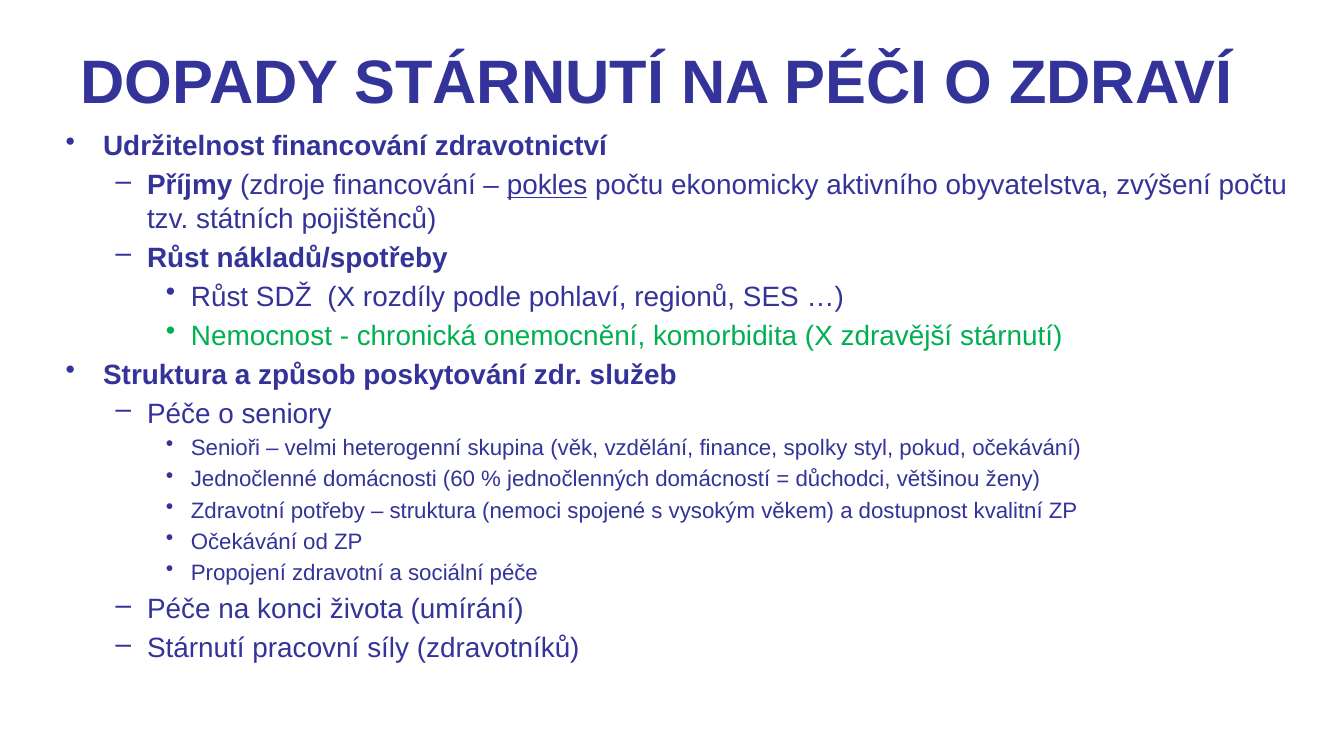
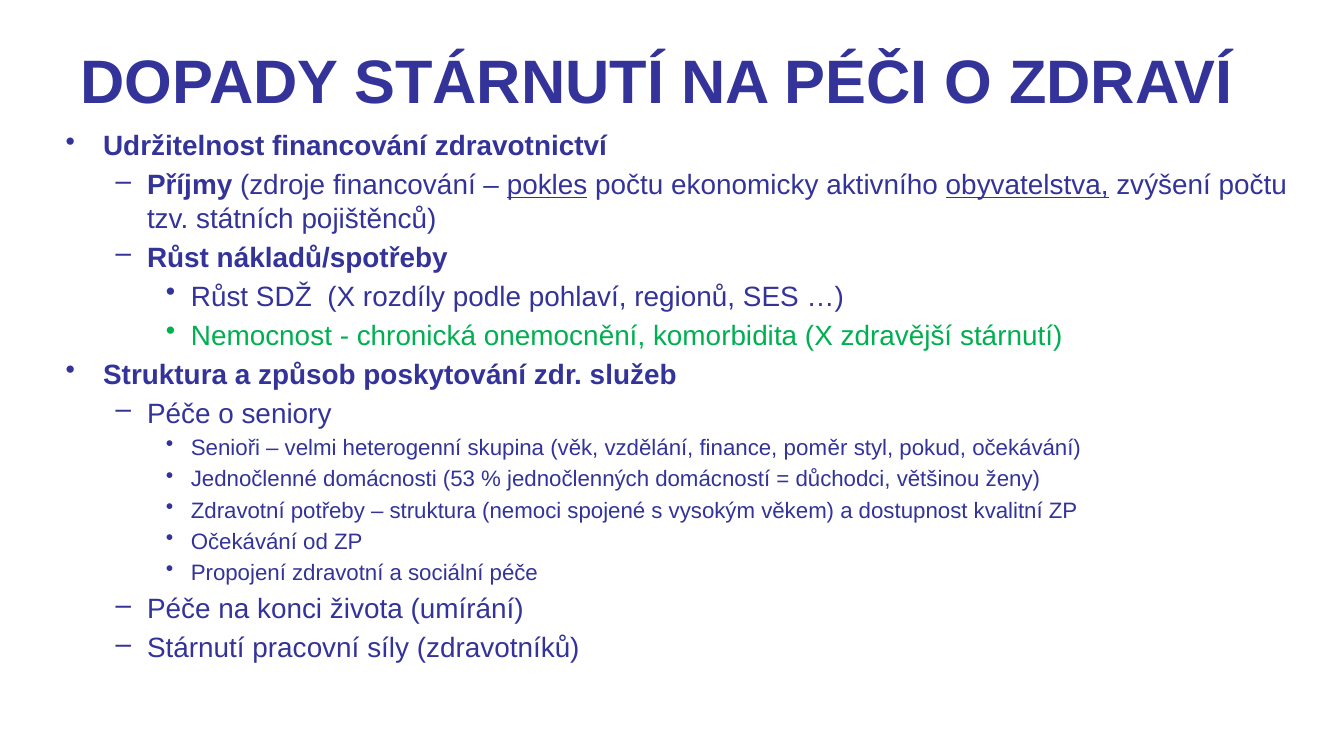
obyvatelstva underline: none -> present
spolky: spolky -> poměr
60: 60 -> 53
